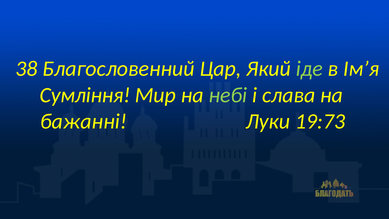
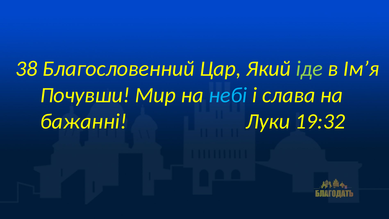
Сумління: Сумління -> Почувши
небі colour: light green -> light blue
19:73: 19:73 -> 19:32
